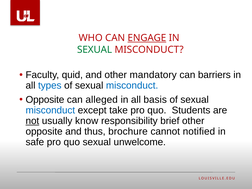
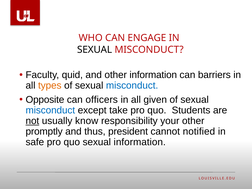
ENGAGE underline: present -> none
SEXUAL at (95, 50) colour: green -> black
other mandatory: mandatory -> information
types colour: blue -> orange
alleged: alleged -> officers
basis: basis -> given
brief: brief -> your
opposite at (44, 131): opposite -> promptly
brochure: brochure -> president
sexual unwelcome: unwelcome -> information
